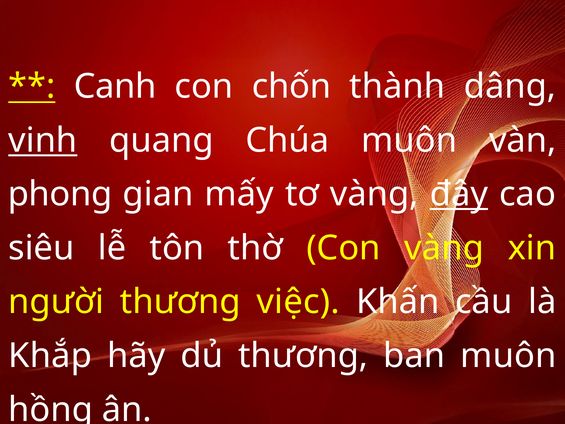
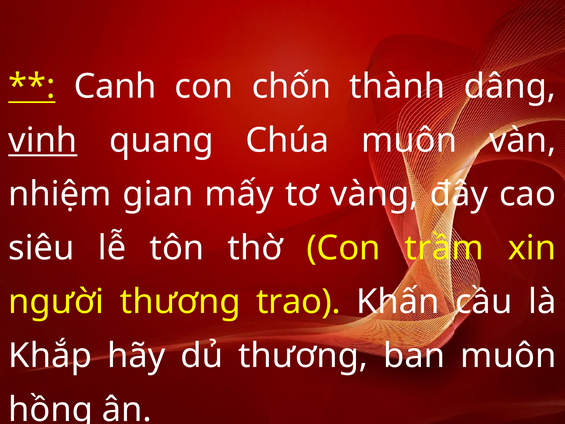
phong: phong -> nhiệm
đây underline: present -> none
Con vàng: vàng -> trầm
việc: việc -> trao
